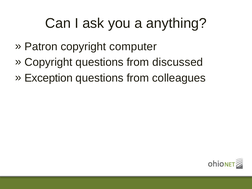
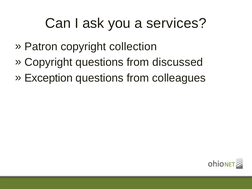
anything: anything -> services
computer: computer -> collection
